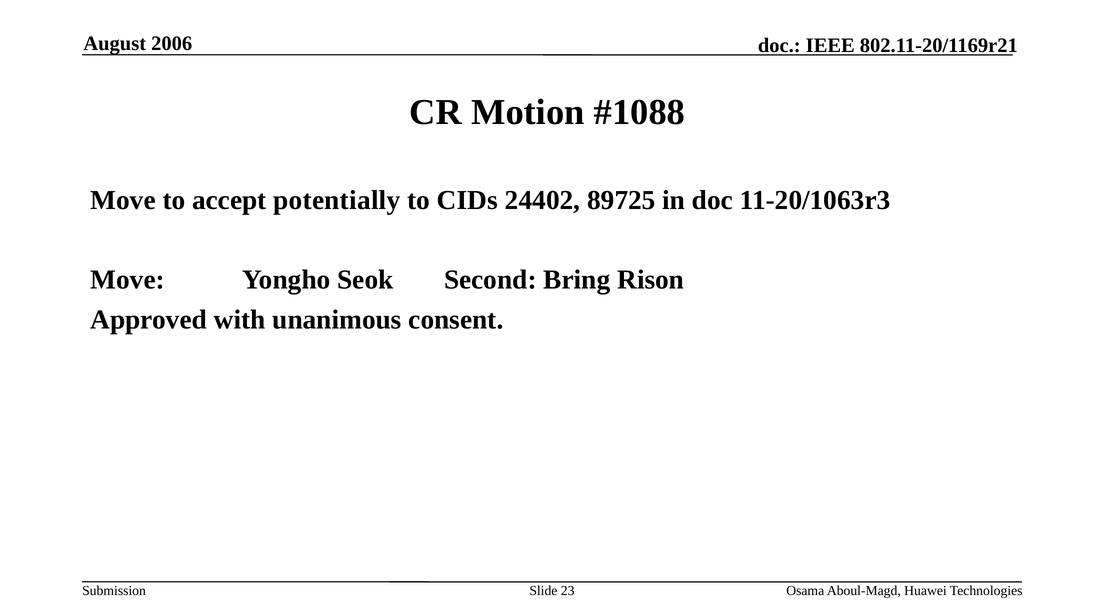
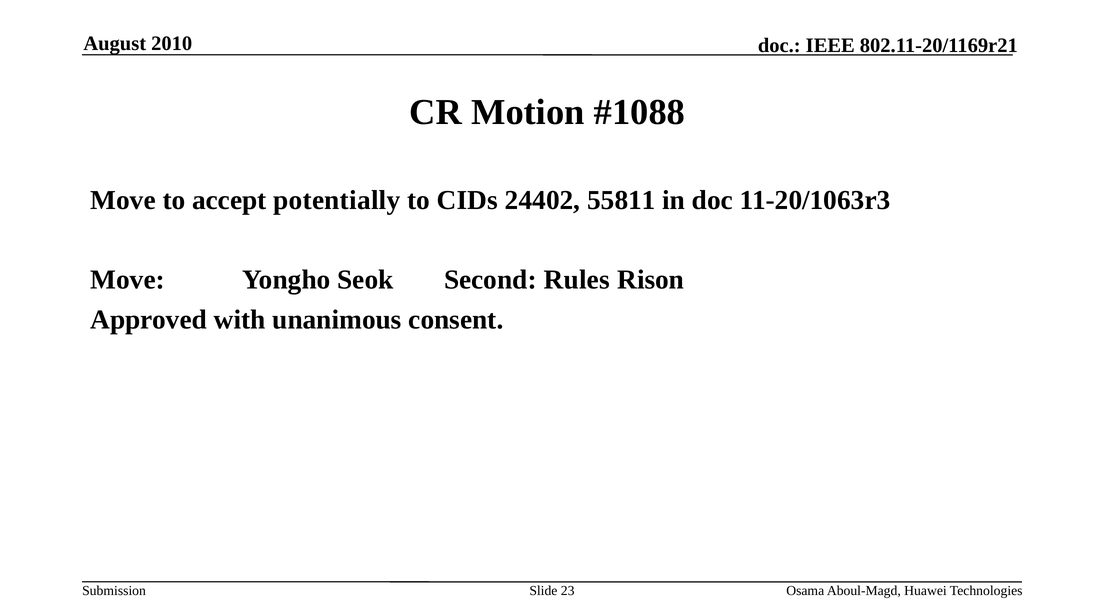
2006: 2006 -> 2010
89725: 89725 -> 55811
Bring: Bring -> Rules
